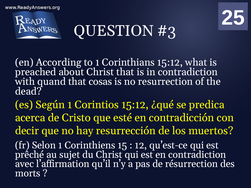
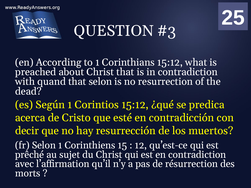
that cosas: cosas -> selon
